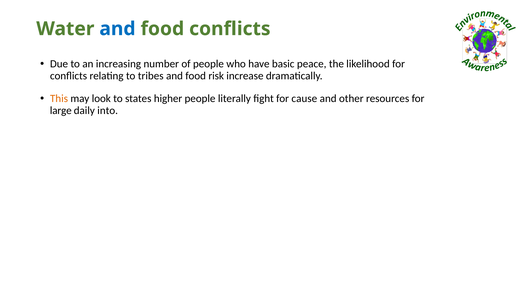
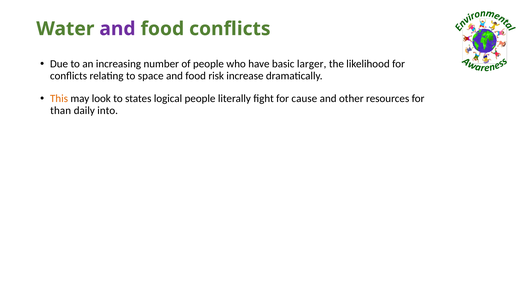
and at (117, 29) colour: blue -> purple
peace: peace -> larger
tribes: tribes -> space
higher: higher -> logical
large: large -> than
